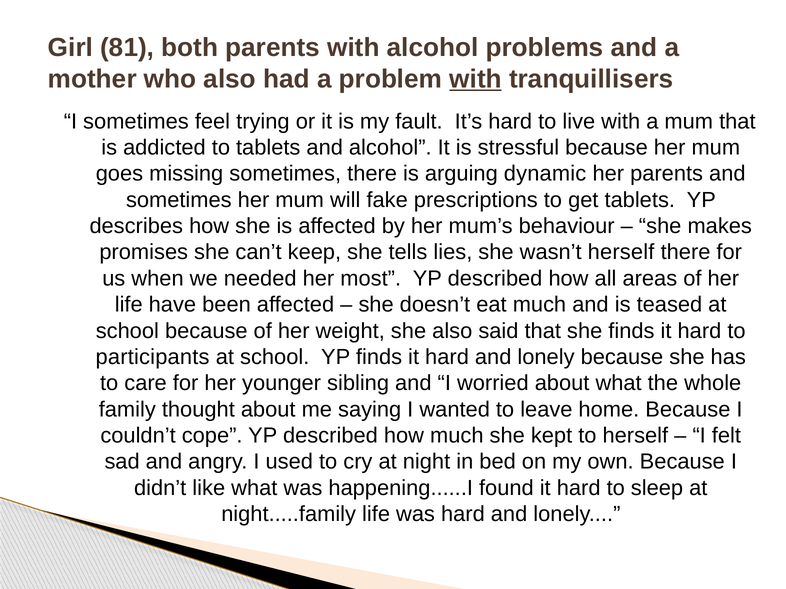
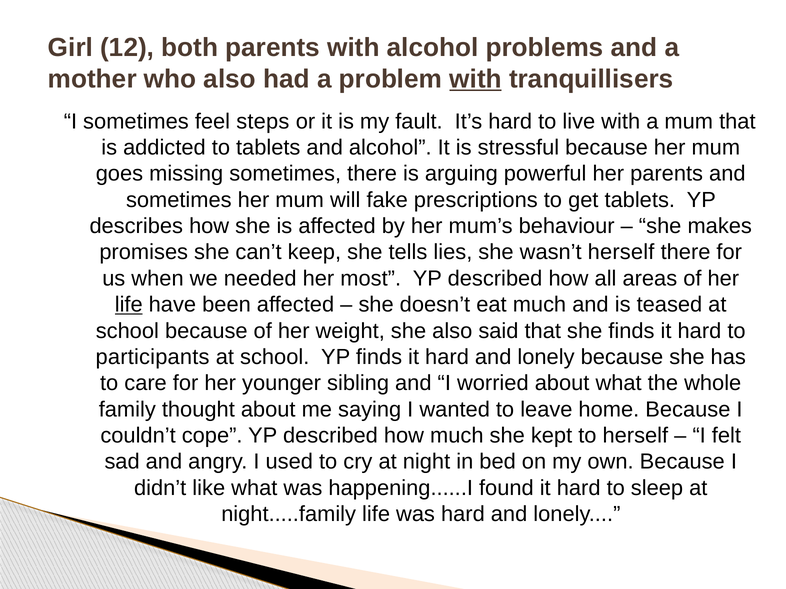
81: 81 -> 12
trying: trying -> steps
dynamic: dynamic -> powerful
life at (129, 305) underline: none -> present
